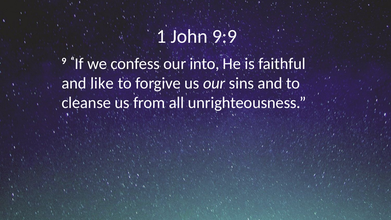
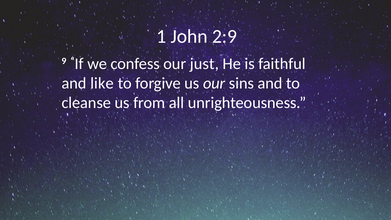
9:9: 9:9 -> 2:9
into: into -> just
